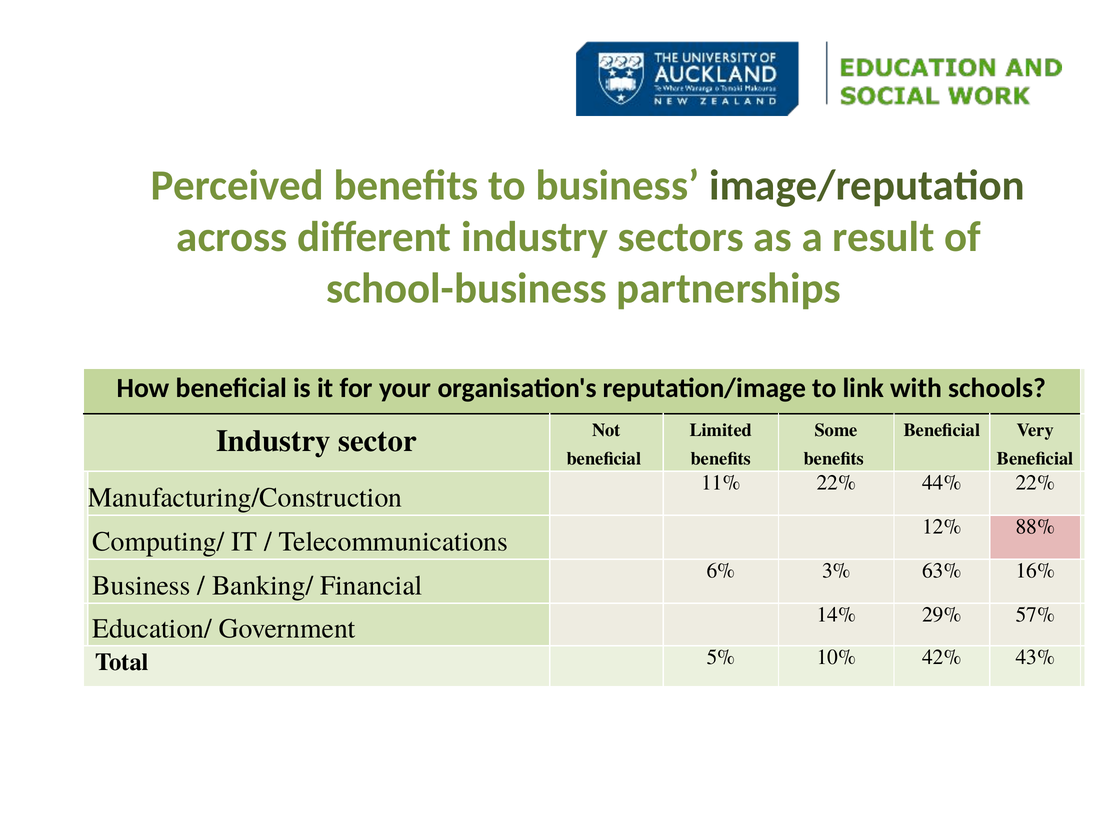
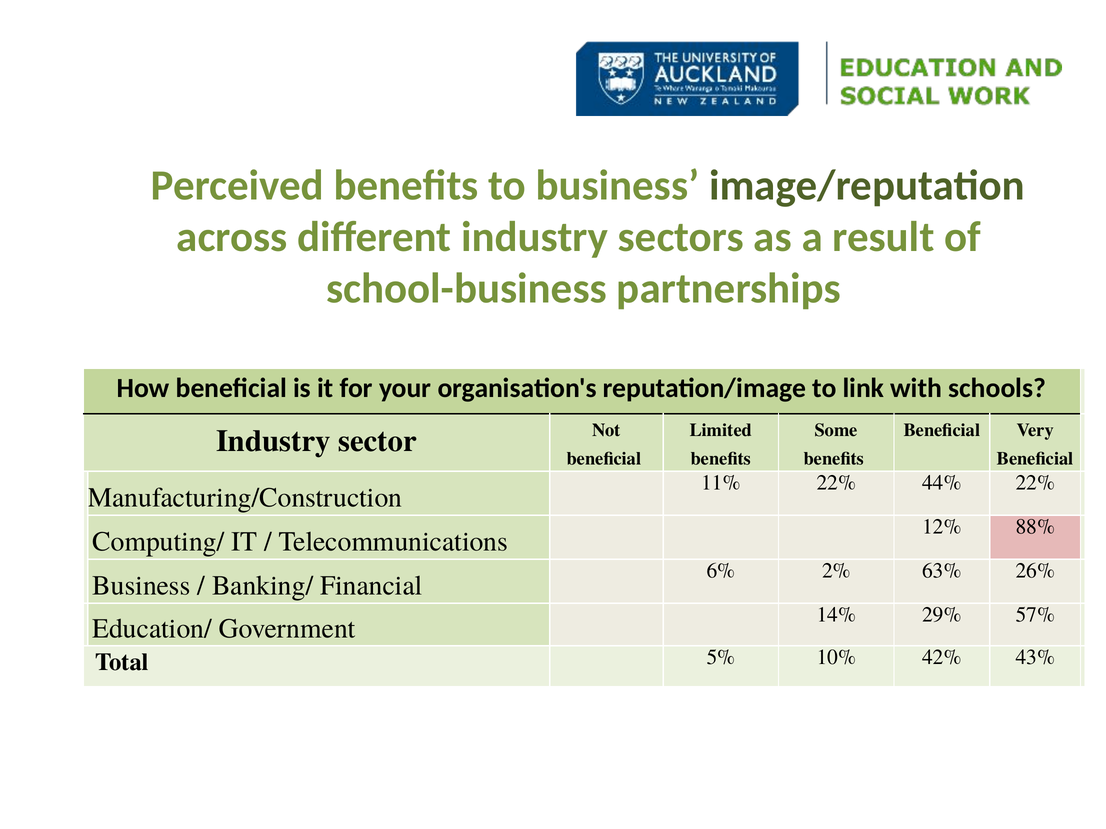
3%: 3% -> 2%
16%: 16% -> 26%
